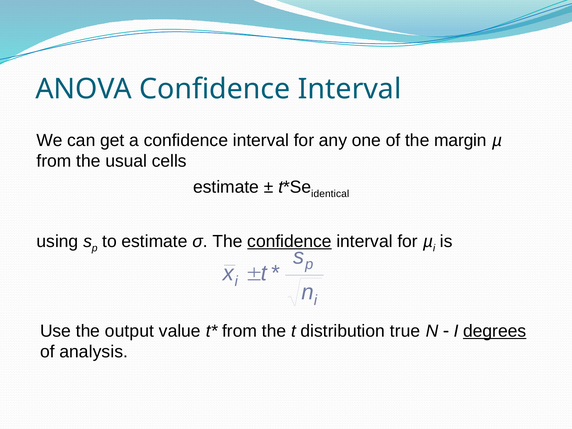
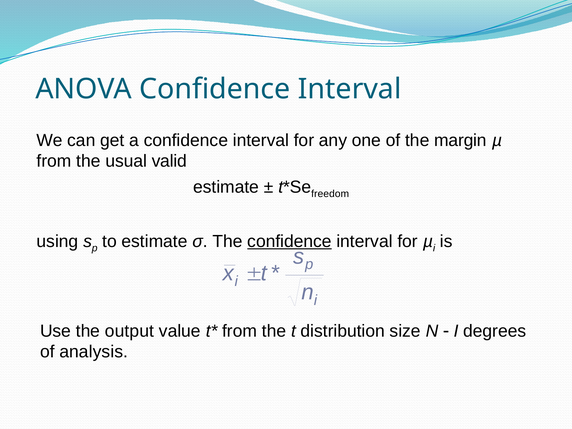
cells: cells -> valid
identical: identical -> freedom
true: true -> size
degrees underline: present -> none
